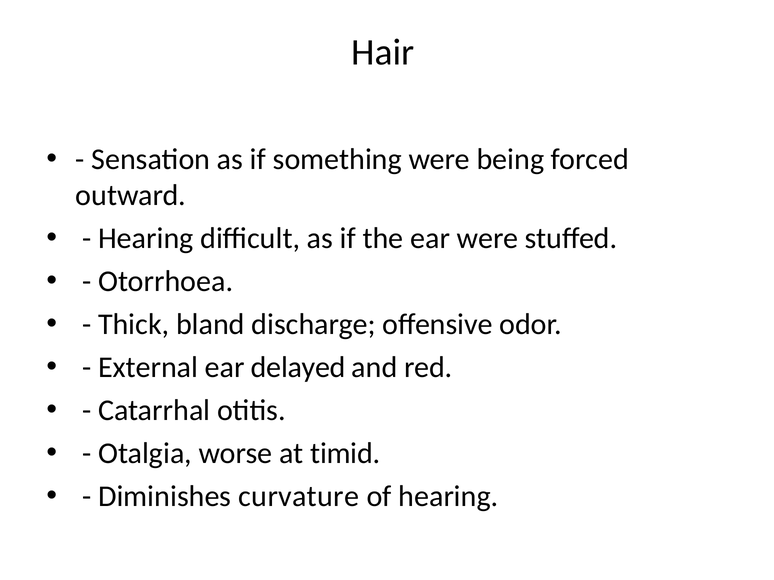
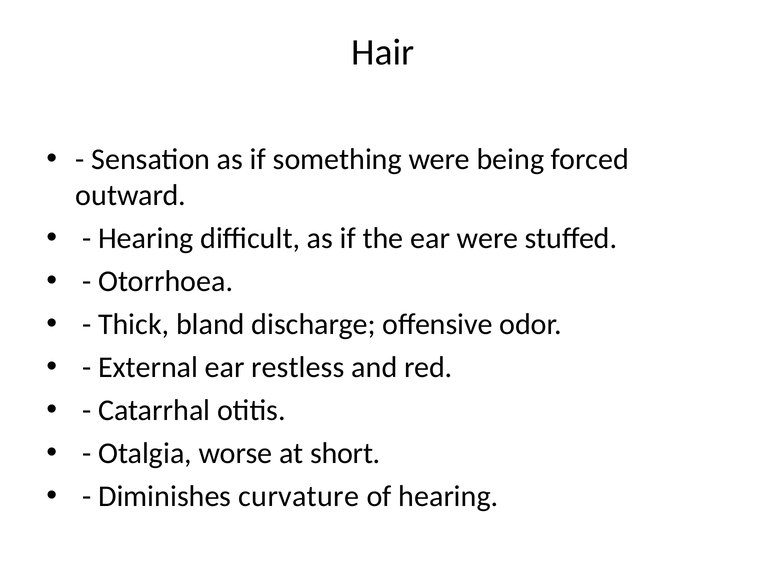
delayed: delayed -> restless
timid: timid -> short
